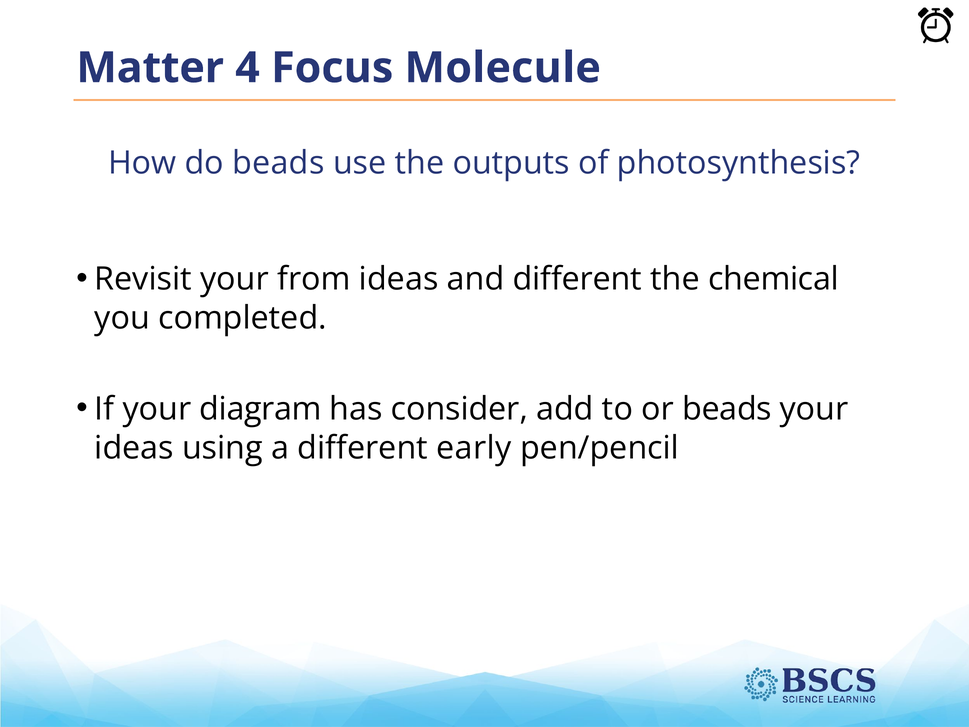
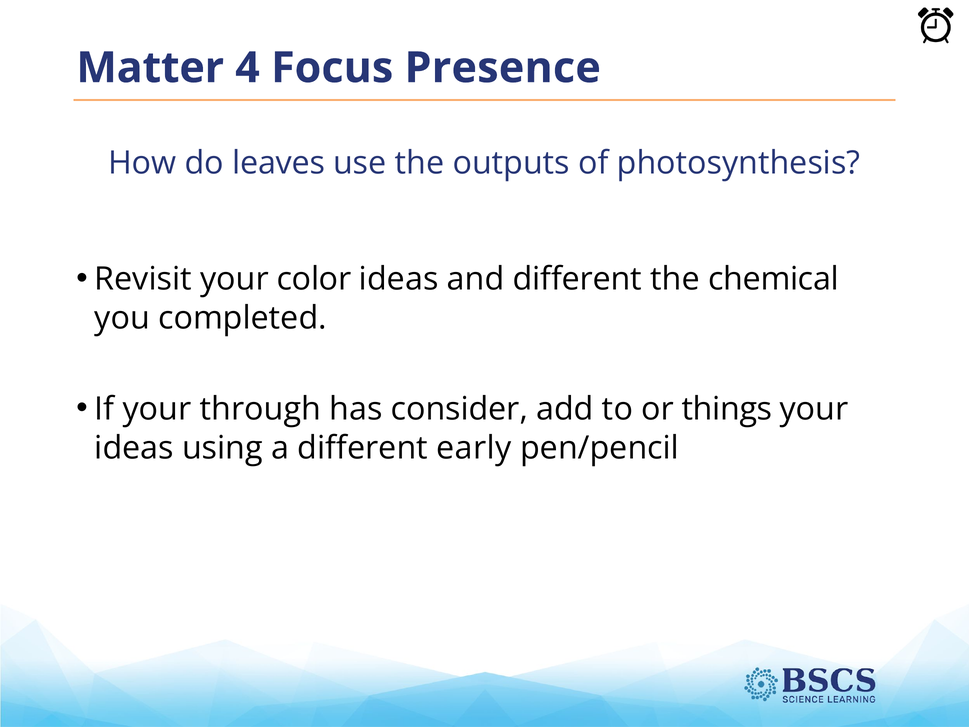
Molecule: Molecule -> Presence
do beads: beads -> leaves
from: from -> color
diagram: diagram -> through
or beads: beads -> things
